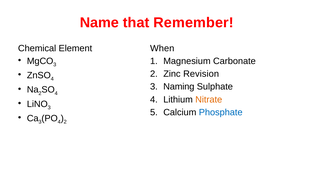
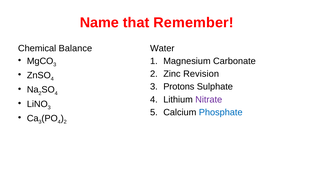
Element: Element -> Balance
When: When -> Water
Naming: Naming -> Protons
Nitrate colour: orange -> purple
